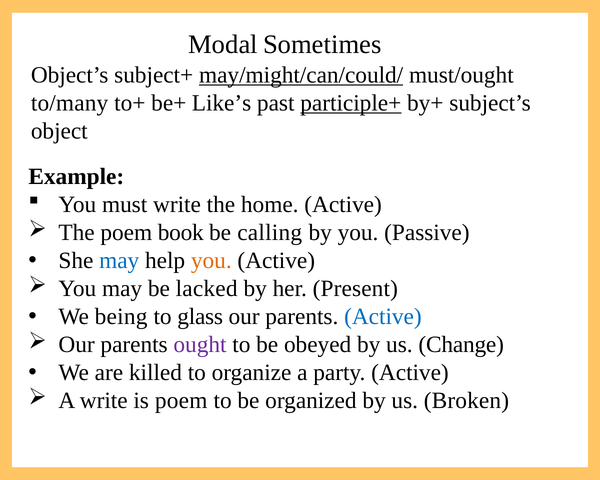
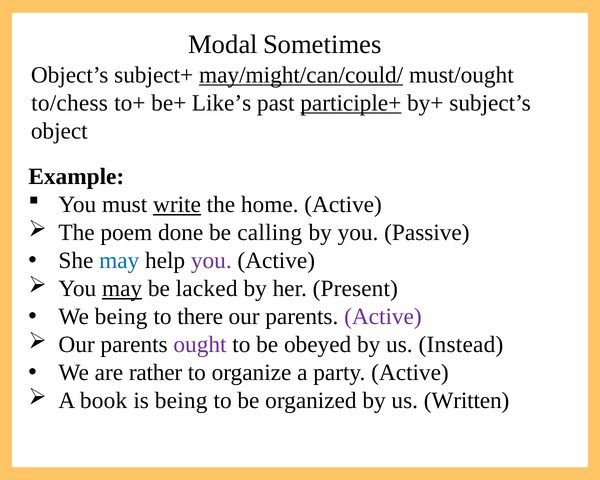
to/many: to/many -> to/chess
write at (177, 205) underline: none -> present
book: book -> done
you at (211, 261) colour: orange -> purple
may at (122, 289) underline: none -> present
glass: glass -> there
Active at (383, 317) colour: blue -> purple
Change: Change -> Instead
killed: killed -> rather
A write: write -> book
is poem: poem -> being
Broken: Broken -> Written
